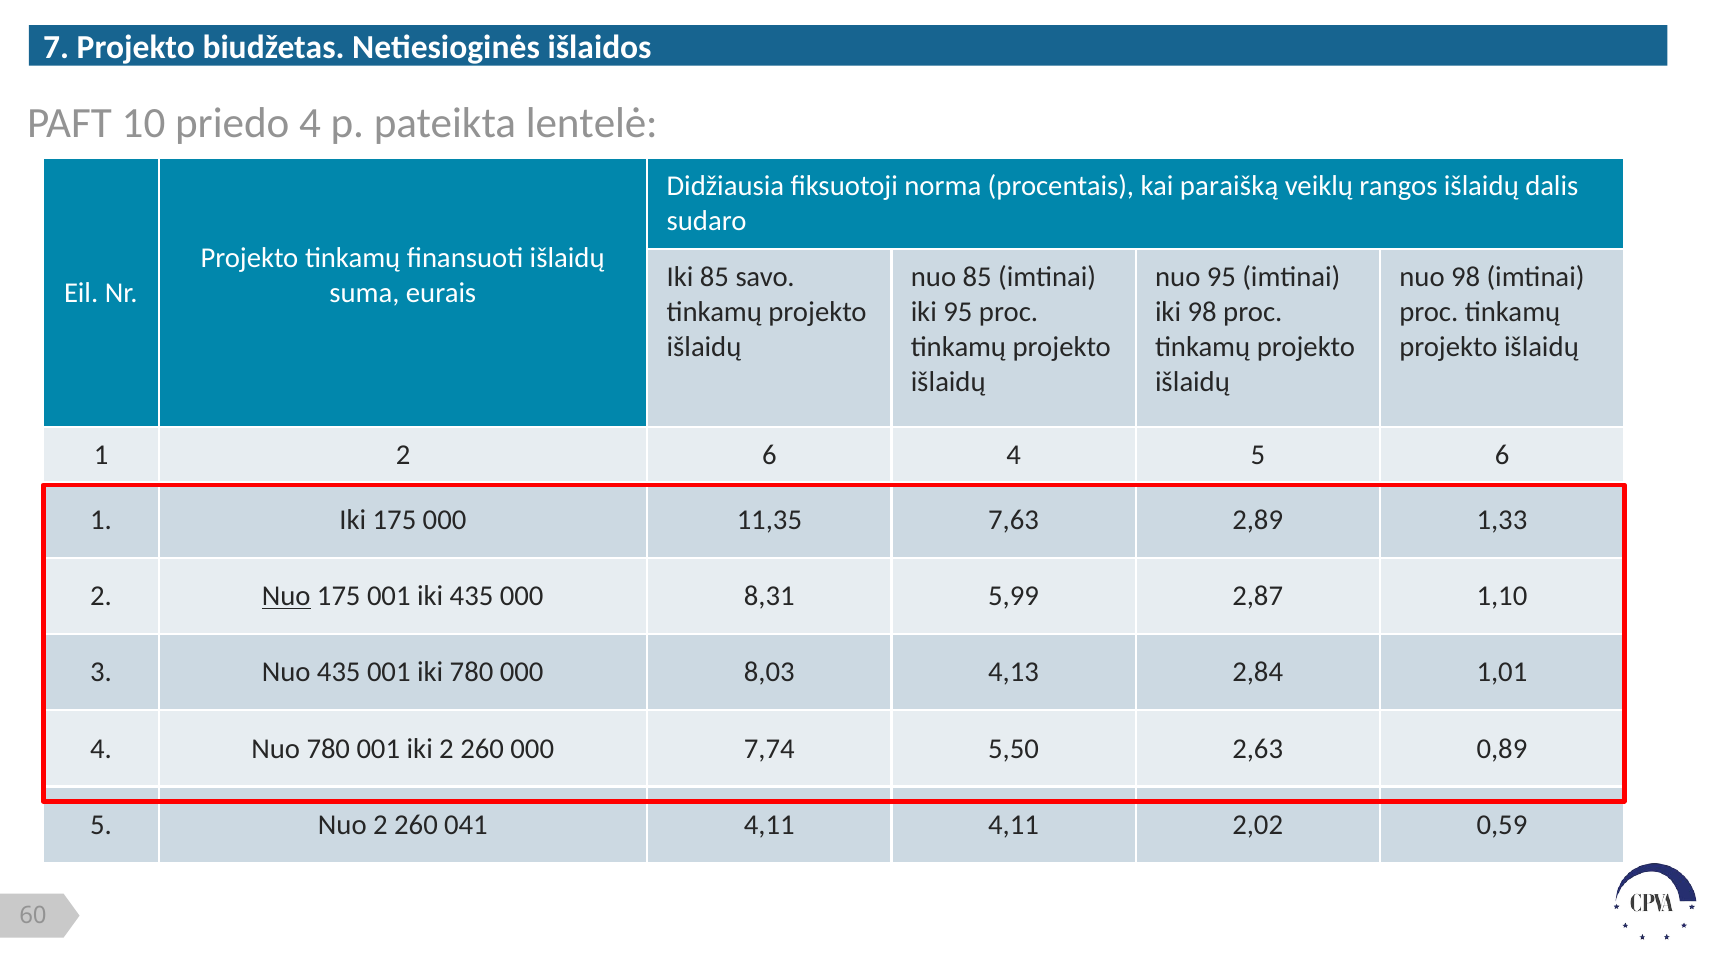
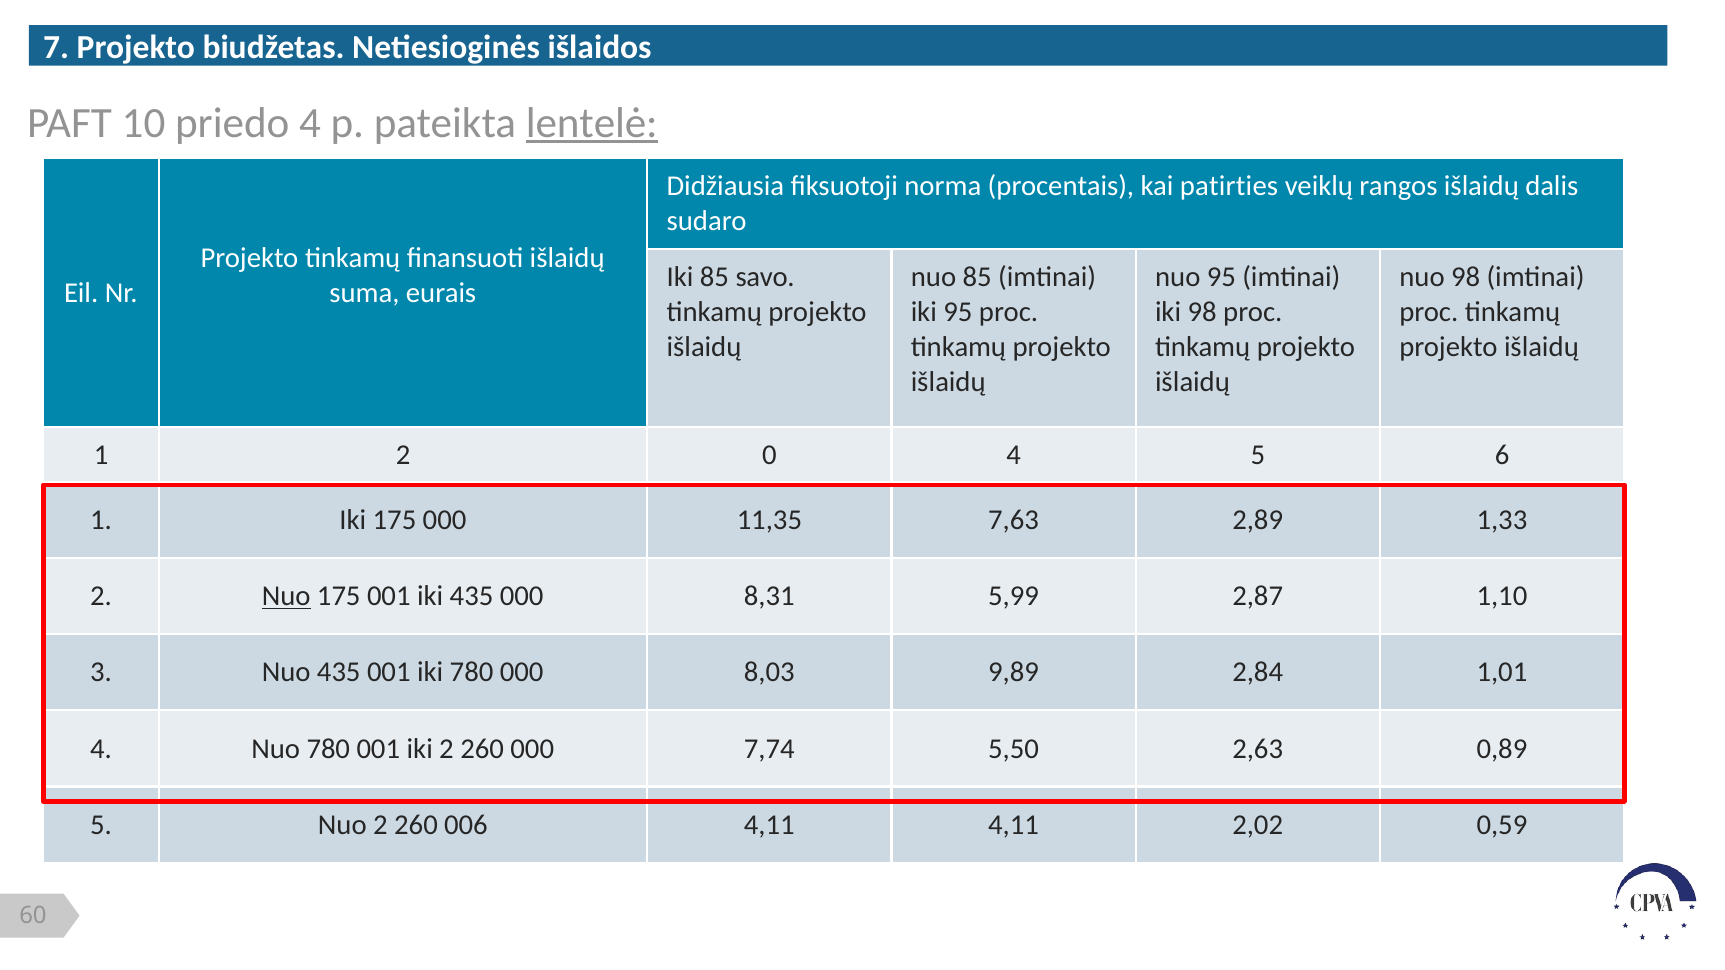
lentelė underline: none -> present
paraišką: paraišką -> patirties
2 6: 6 -> 0
4,13: 4,13 -> 9,89
041: 041 -> 006
